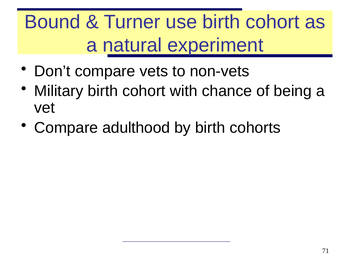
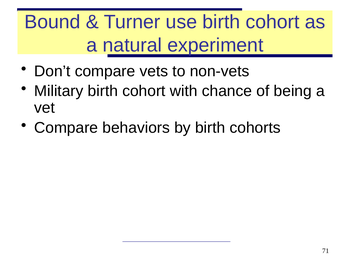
adulthood: adulthood -> behaviors
